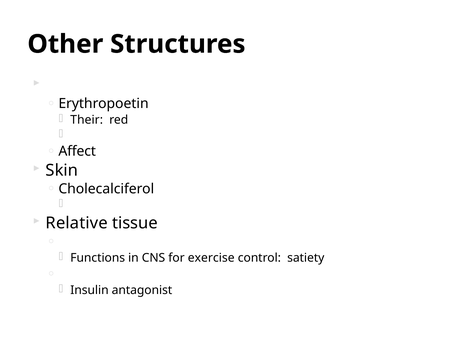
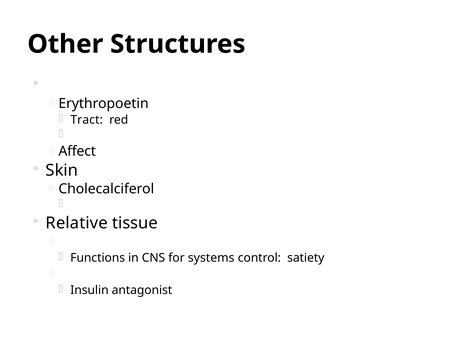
Their: Their -> Tract
exercise: exercise -> systems
